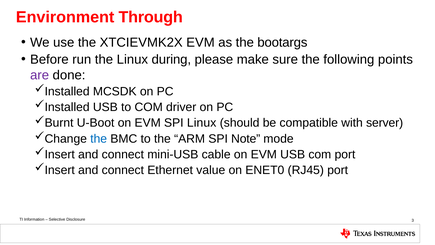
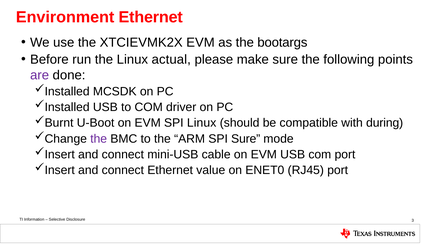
Environment Through: Through -> Ethernet
during: during -> actual
server: server -> during
the at (99, 139) colour: blue -> purple
SPI Note: Note -> Sure
